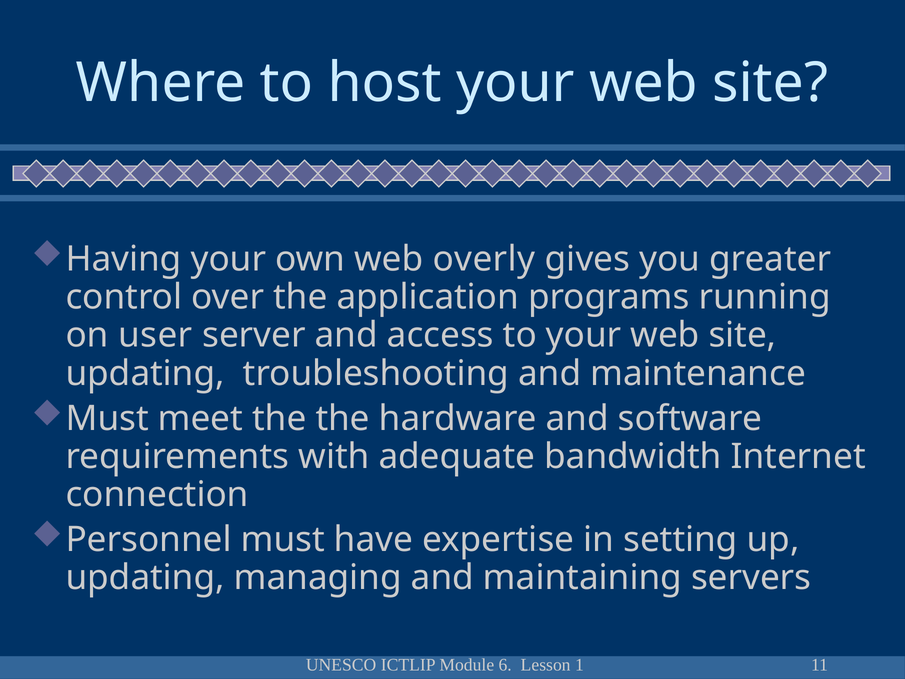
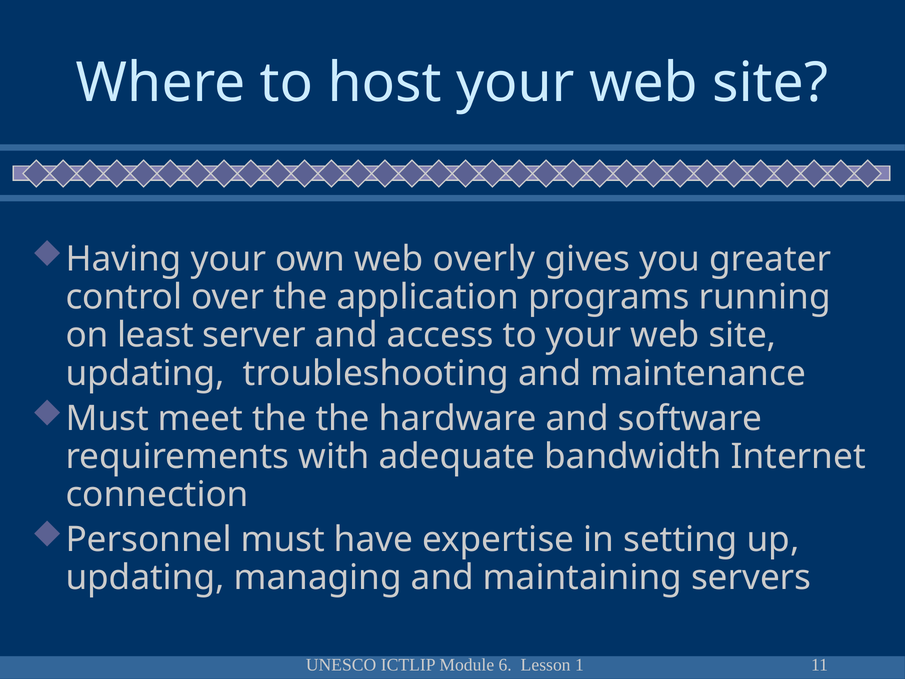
user: user -> least
